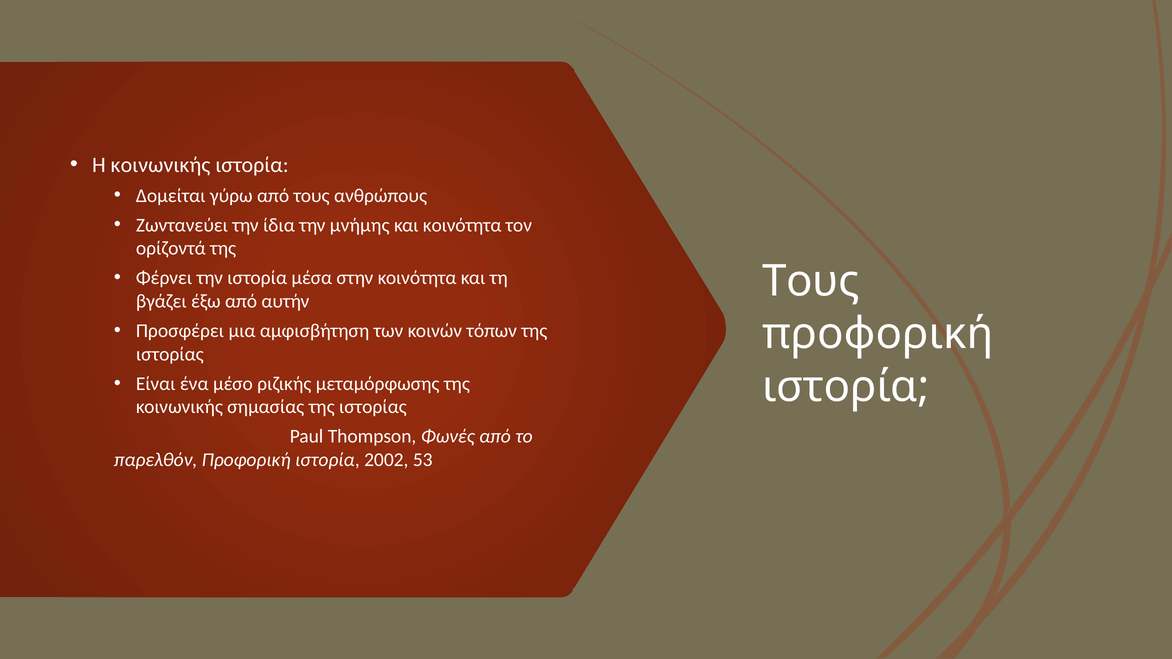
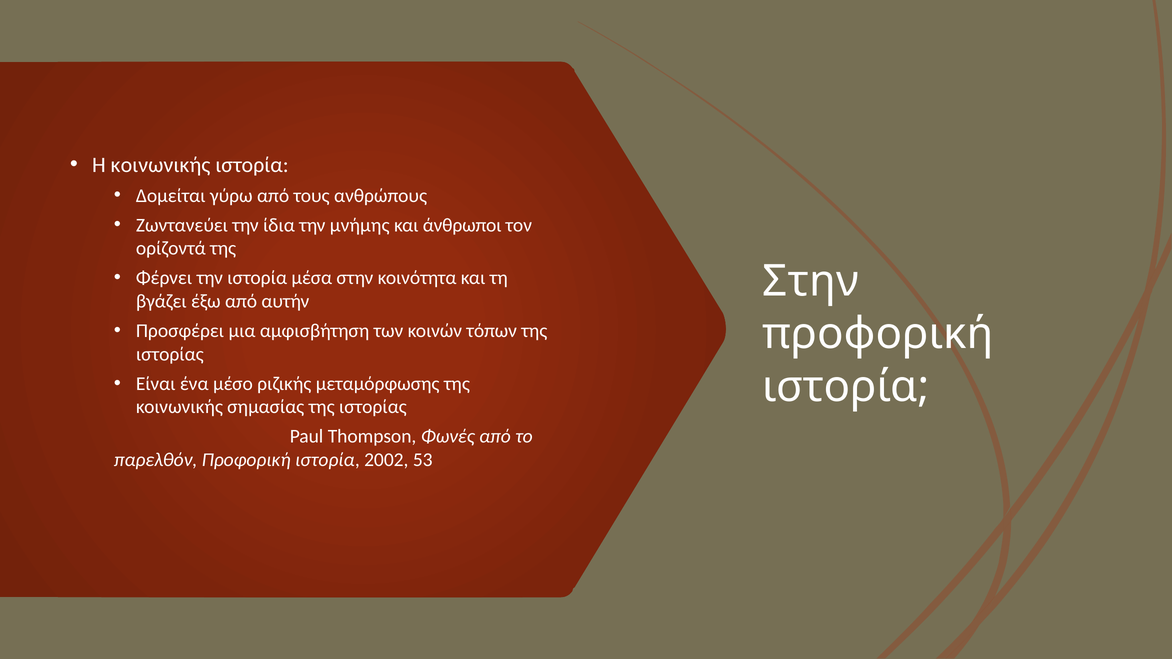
και κοινότητα: κοινότητα -> άνθρωποι
Τους at (811, 281): Τους -> Στην
